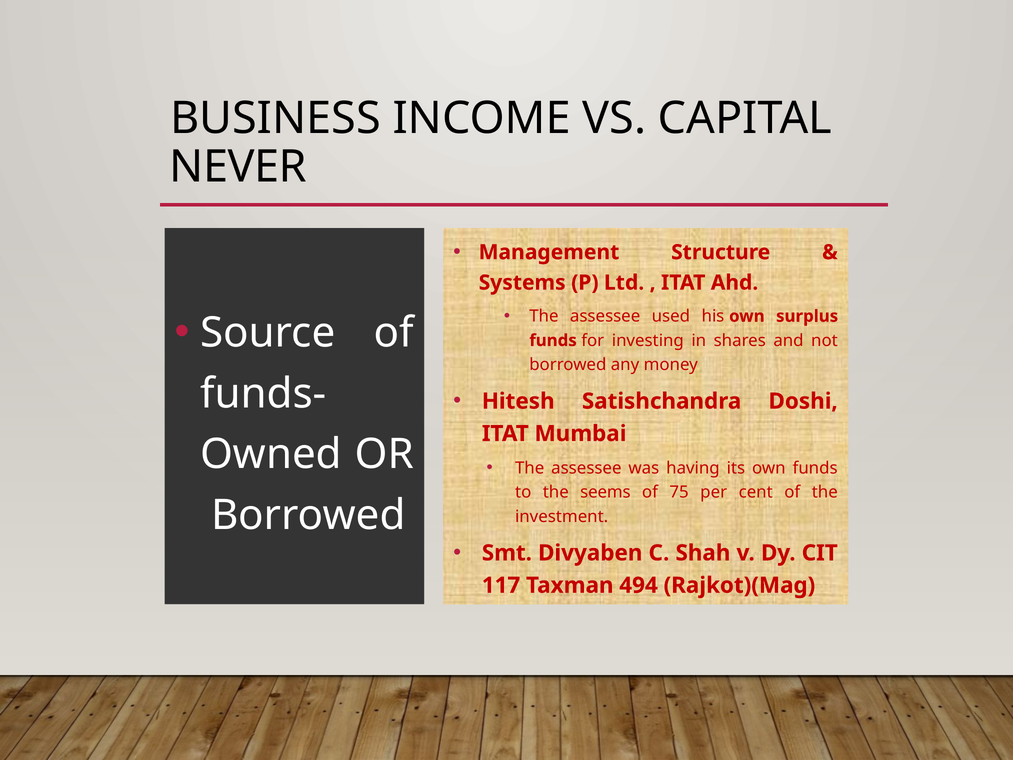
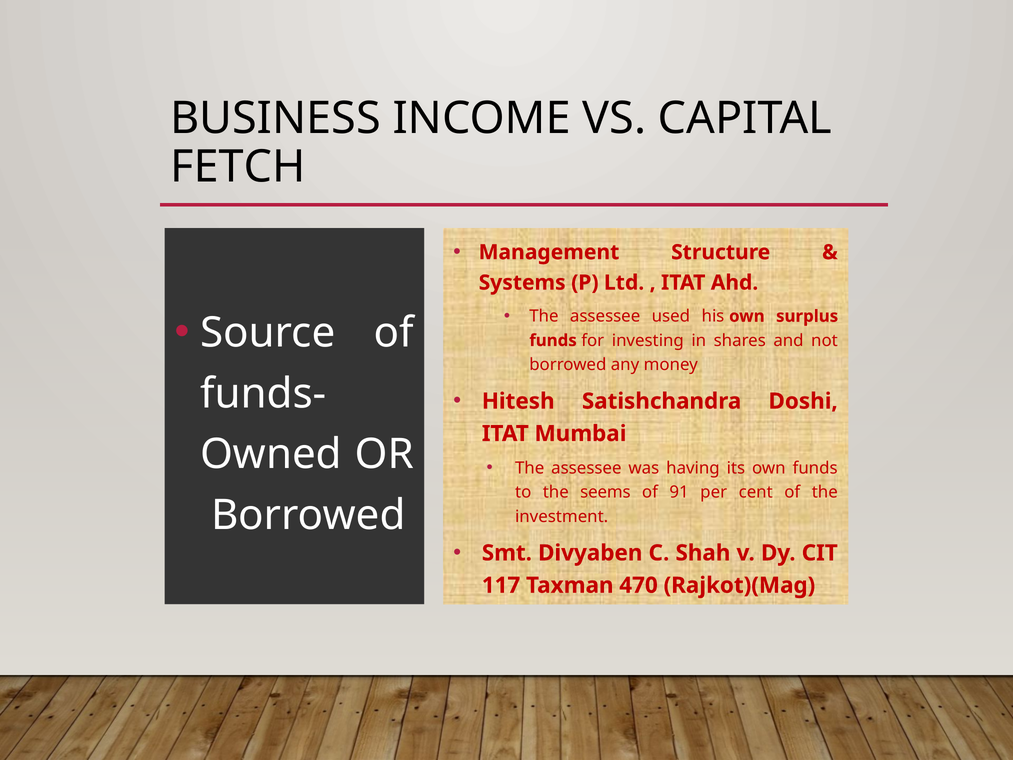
NEVER: NEVER -> FETCH
75: 75 -> 91
494: 494 -> 470
